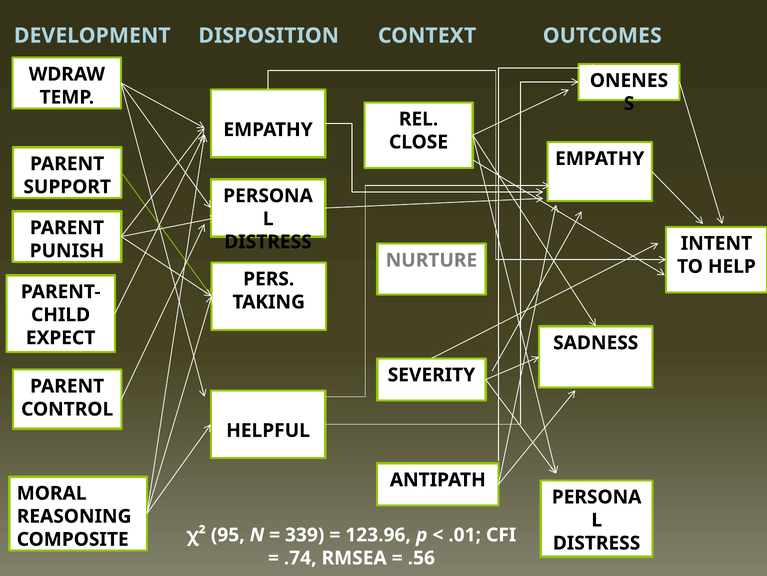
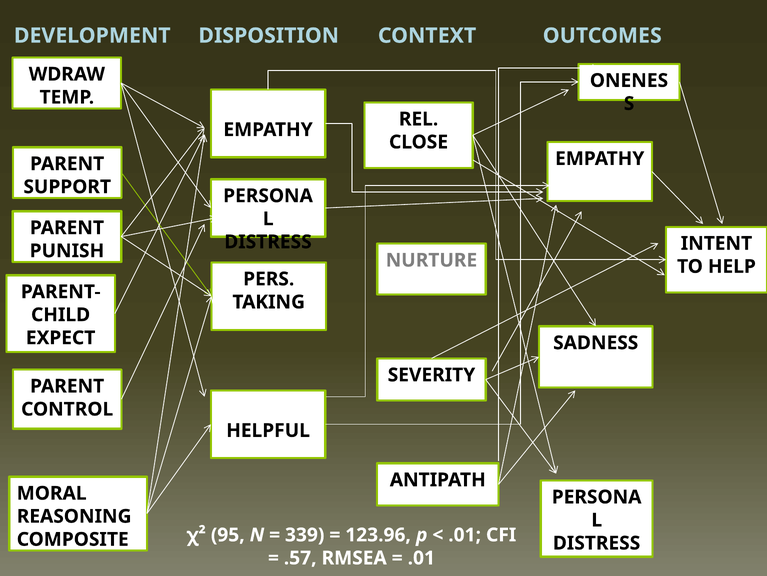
.74: .74 -> .57
.56 at (421, 557): .56 -> .01
